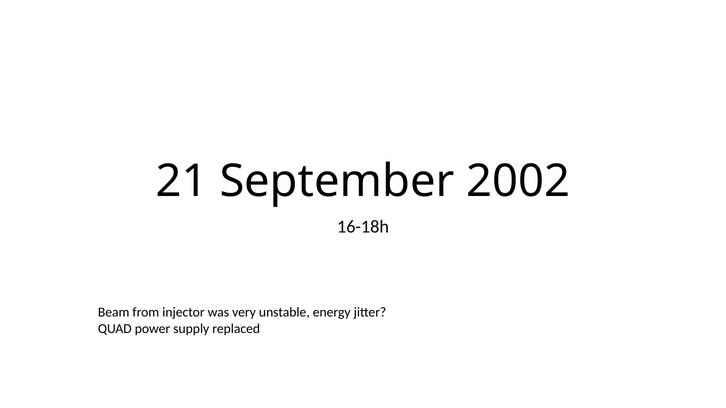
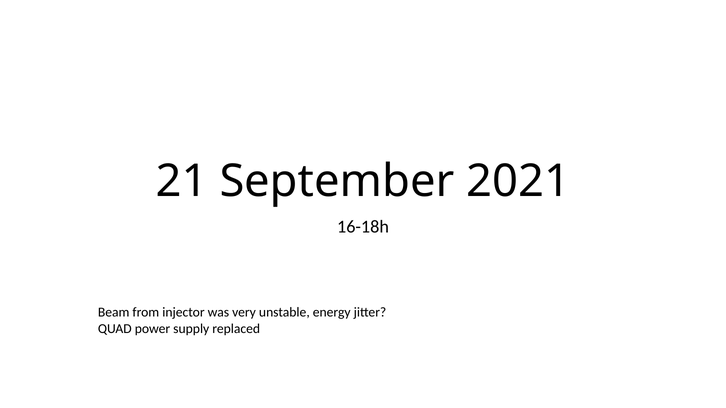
2002: 2002 -> 2021
